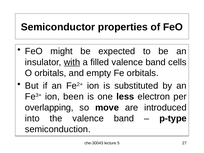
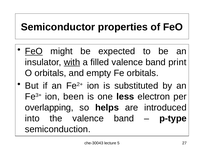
FeO at (34, 51) underline: none -> present
cells: cells -> print
move: move -> helps
